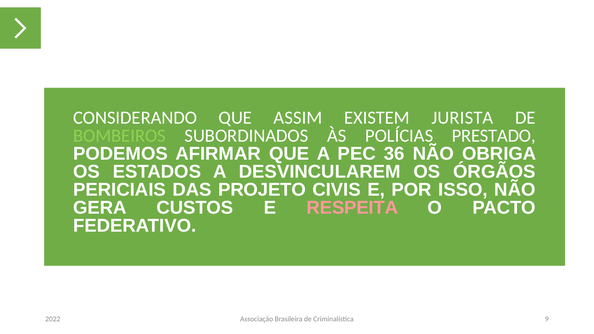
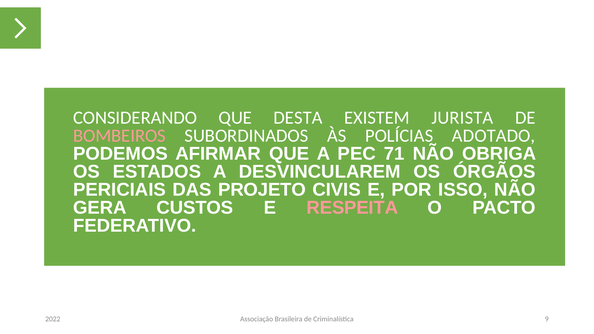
ASSIM: ASSIM -> DESTA
BOMBEIROS colour: light green -> pink
PRESTADO: PRESTADO -> ADOTADO
36: 36 -> 71
